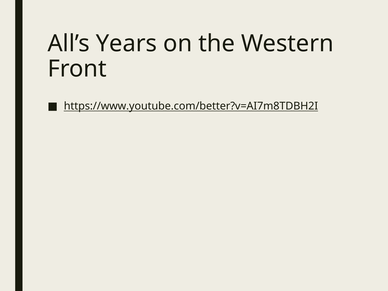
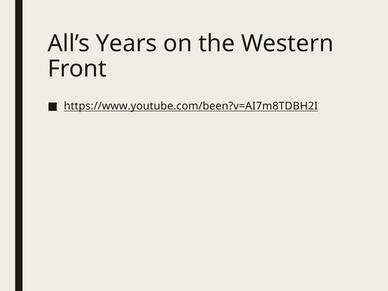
https://www.youtube.com/better?v=AI7m8TDBH2I: https://www.youtube.com/better?v=AI7m8TDBH2I -> https://www.youtube.com/been?v=AI7m8TDBH2I
